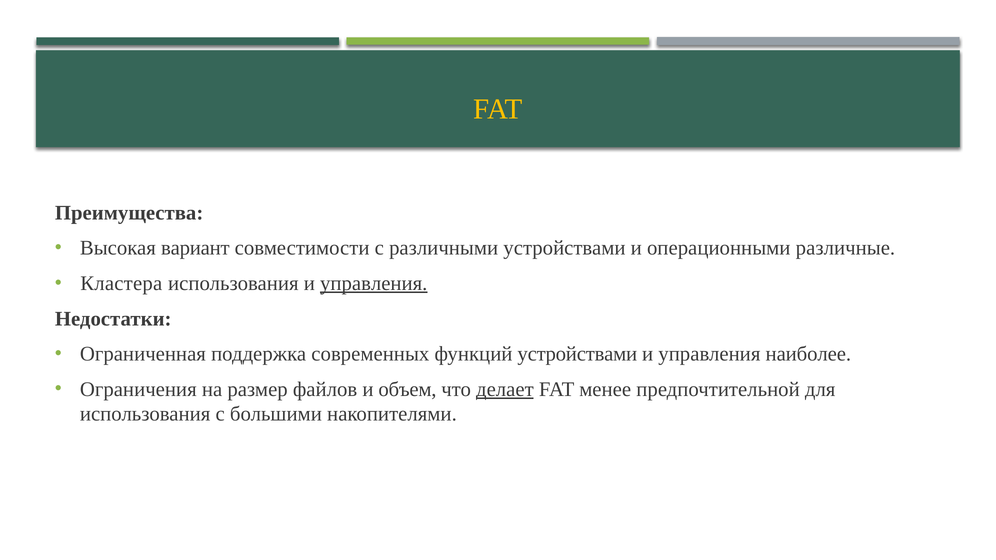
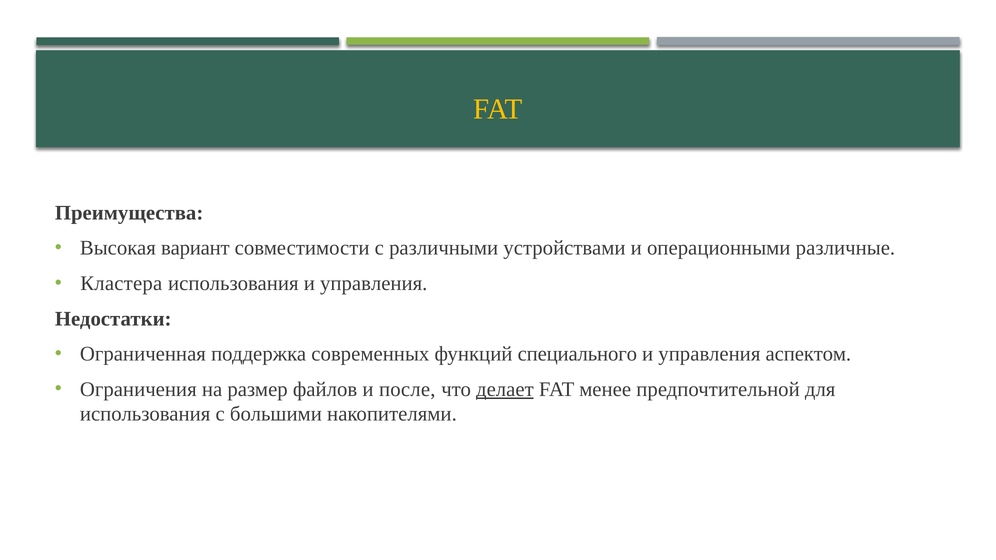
управления at (374, 284) underline: present -> none
функций устройствами: устройствами -> специального
наиболее: наиболее -> аспектом
объем: объем -> после
